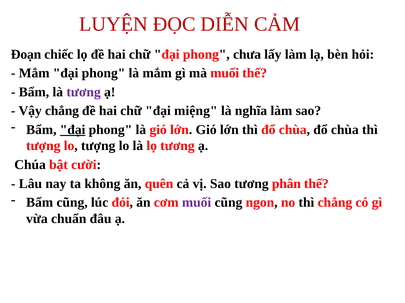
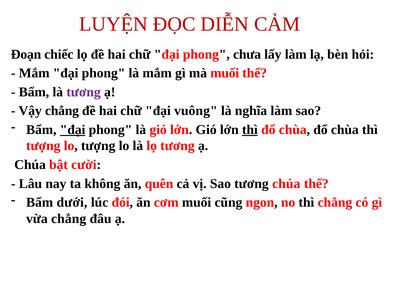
miệng: miệng -> vuông
thì at (250, 130) underline: none -> present
tương phân: phân -> chúa
Bẩm cũng: cũng -> dưới
muối at (197, 203) colour: purple -> black
vừa chuẩn: chuẩn -> chẳng
